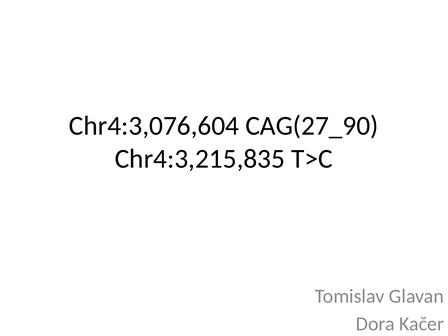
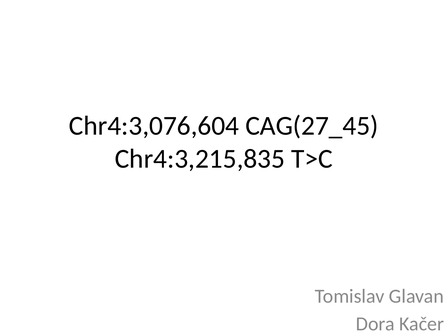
CAG(27_90: CAG(27_90 -> CAG(27_45
